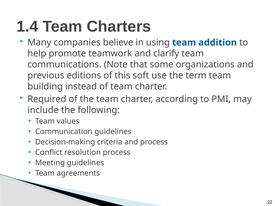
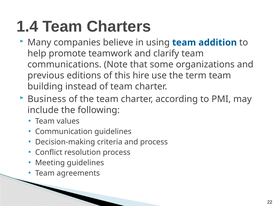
soft: soft -> hire
Required: Required -> Business
